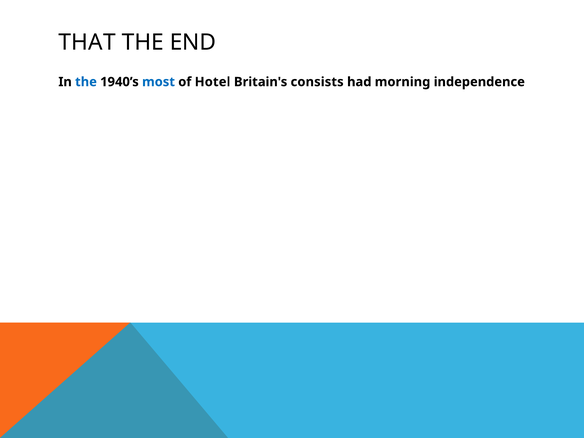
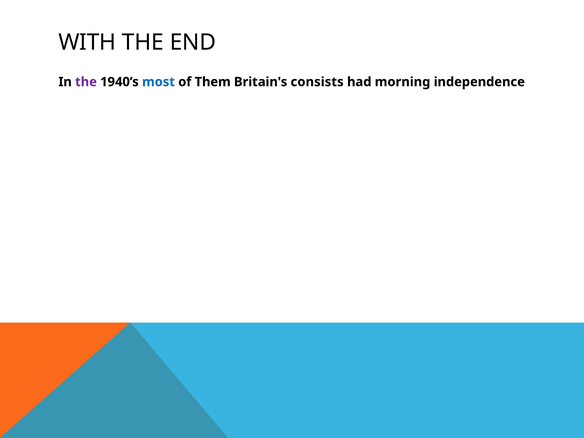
THAT: THAT -> WITH
the at (86, 82) colour: blue -> purple
Hotel: Hotel -> Them
